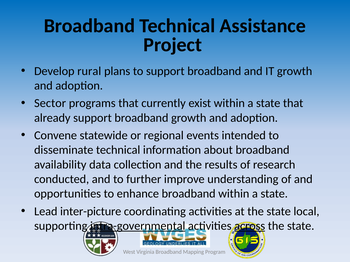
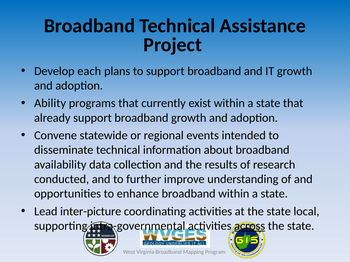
rural: rural -> each
Sector: Sector -> Ability
intra-governmental underline: present -> none
